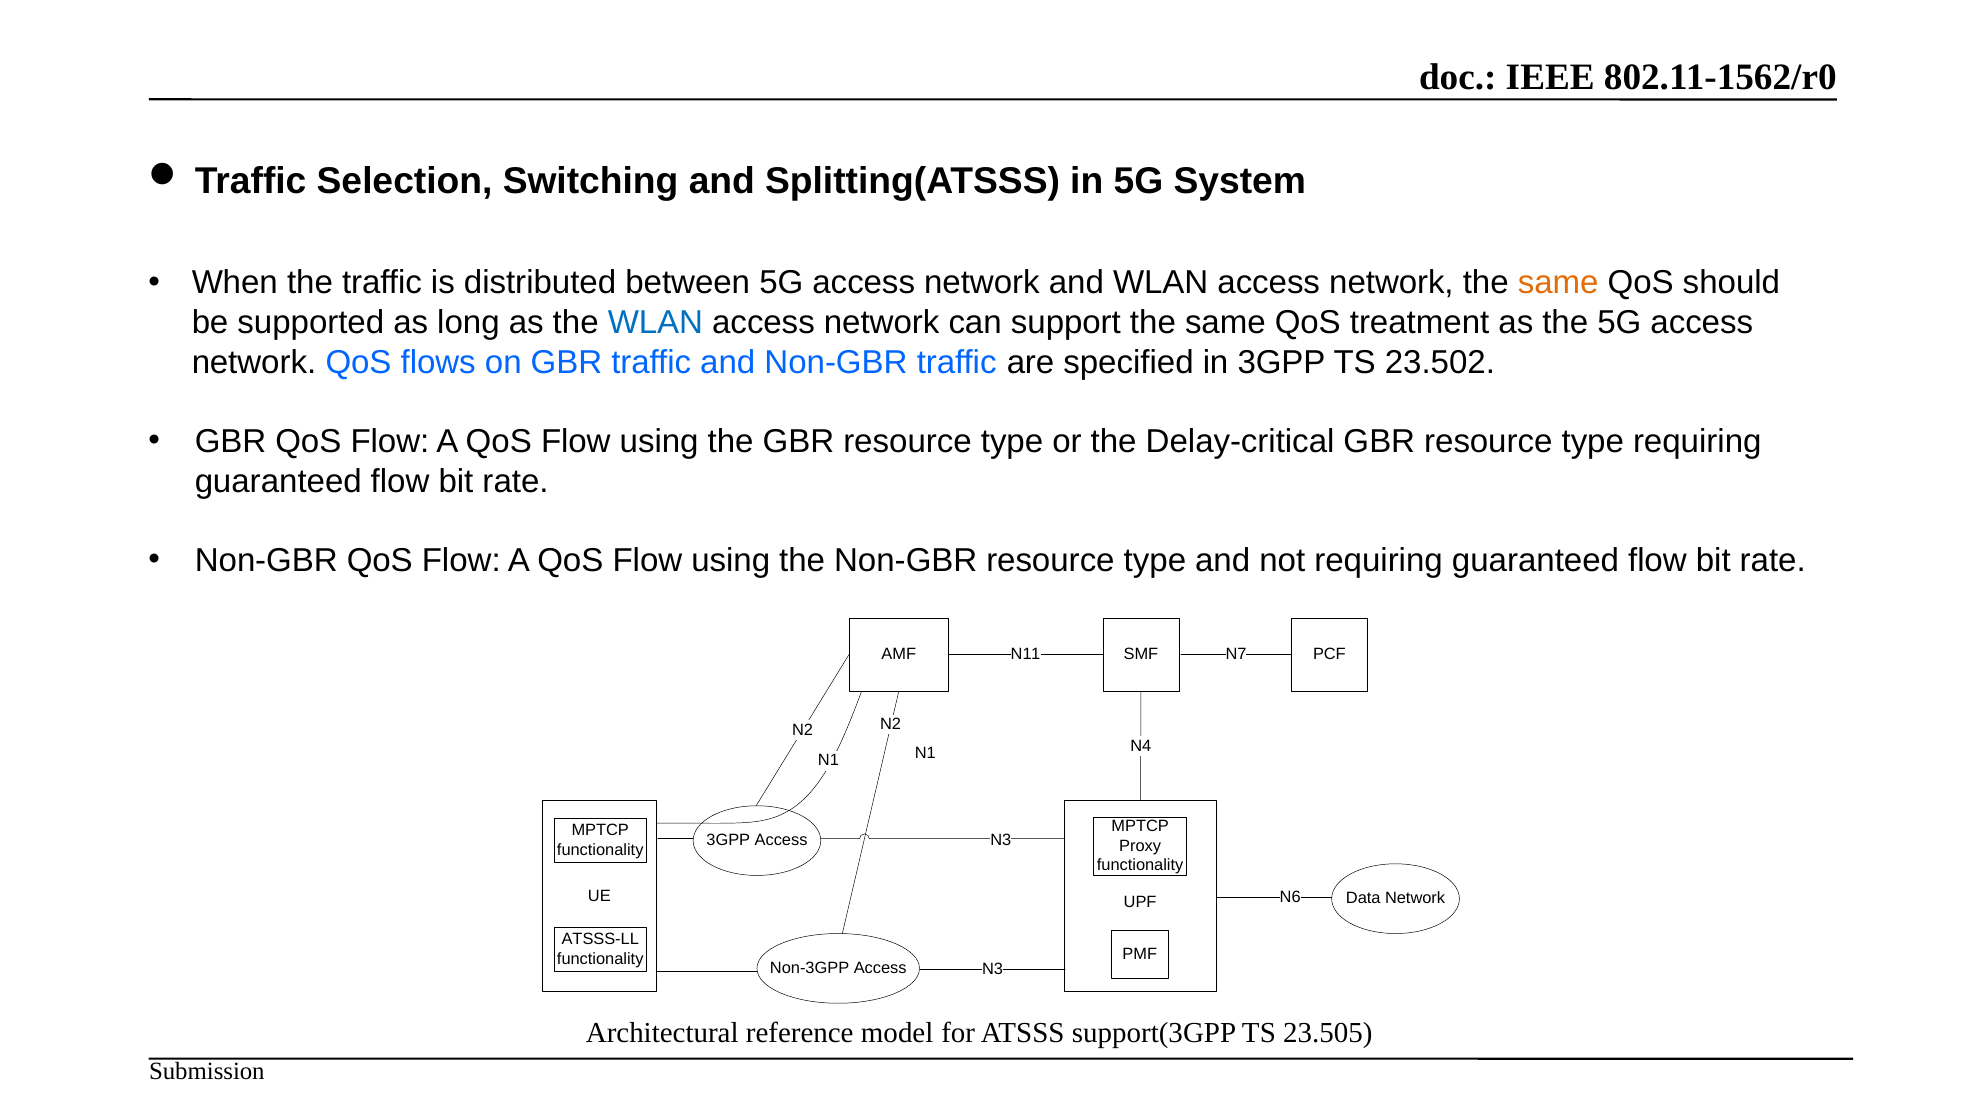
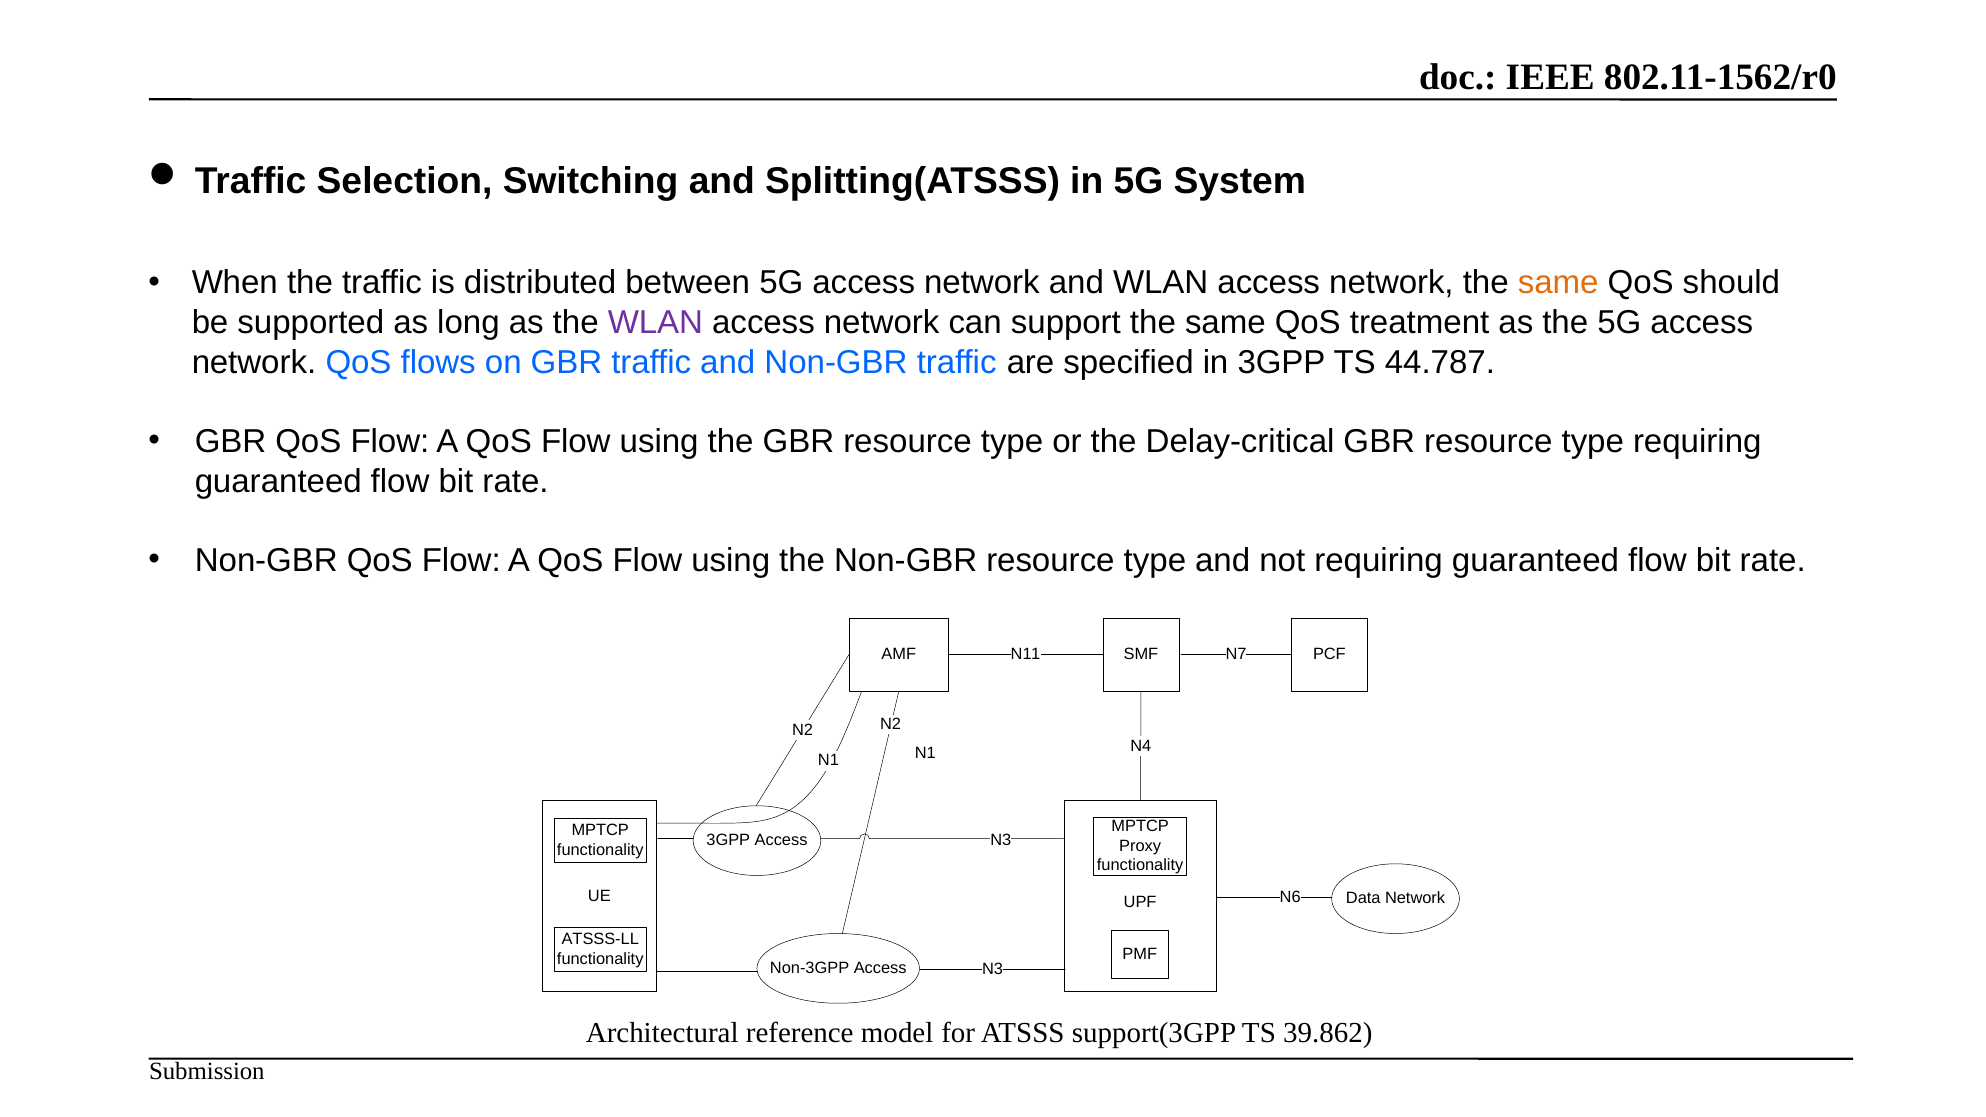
WLAN at (655, 323) colour: blue -> purple
23.502: 23.502 -> 44.787
23.505: 23.505 -> 39.862
